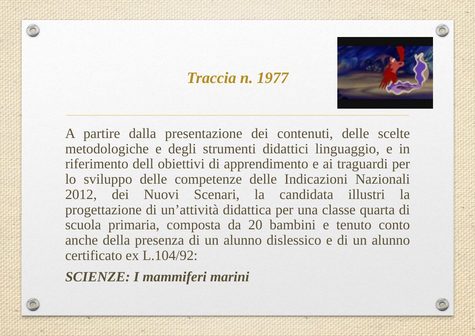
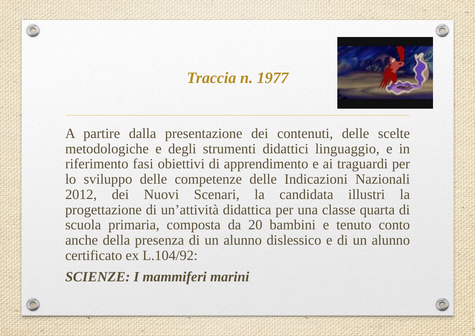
dell: dell -> fasi
